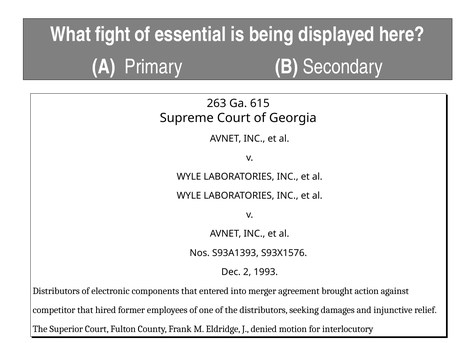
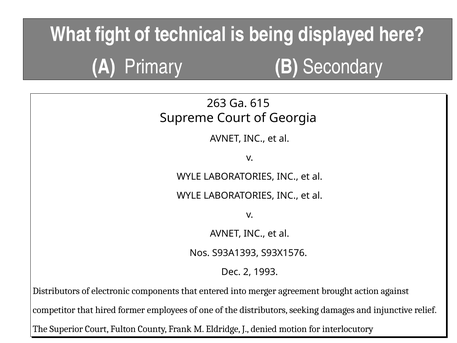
essential: essential -> technical
